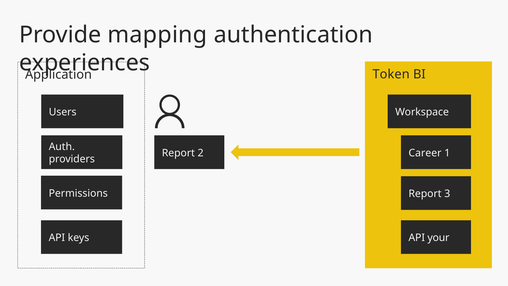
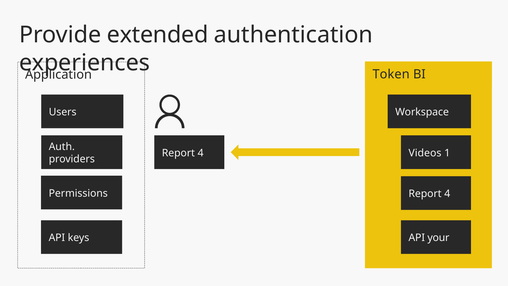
mapping: mapping -> extended
2 at (201, 153): 2 -> 4
Career: Career -> Videos
3 at (447, 194): 3 -> 4
